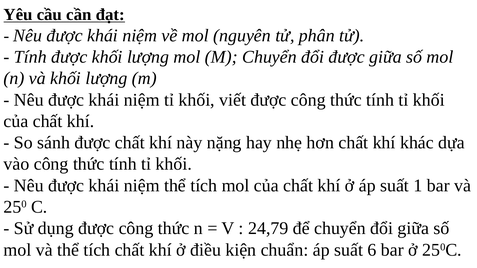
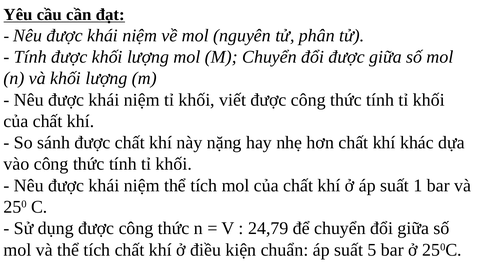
6: 6 -> 5
